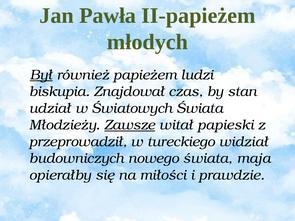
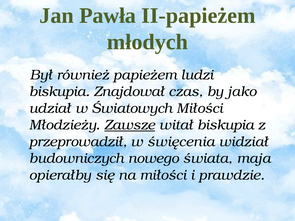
Był underline: present -> none
stan: stan -> jako
Światowych Świata: Świata -> Miłości
witał papieski: papieski -> biskupia
tureckiego: tureckiego -> święcenia
